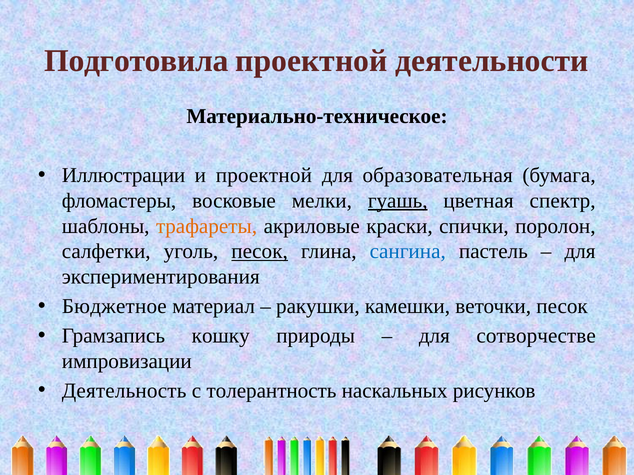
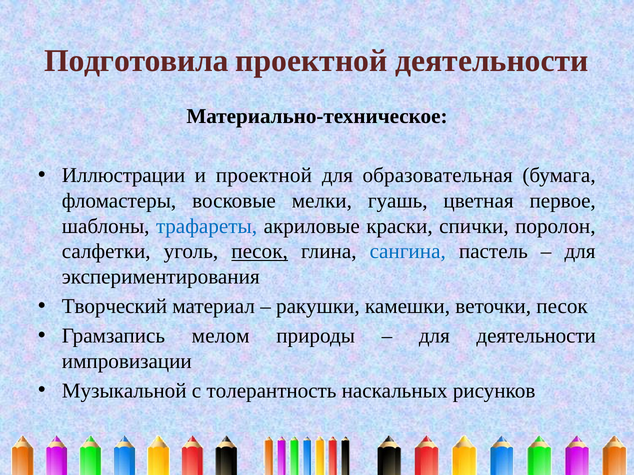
гуашь underline: present -> none
спектр: спектр -> первое
трафареты colour: orange -> blue
Бюджетное: Бюджетное -> Творческий
кошку: кошку -> мелом
для сотворчестве: сотворчестве -> деятельности
Деятельность: Деятельность -> Музыкальной
